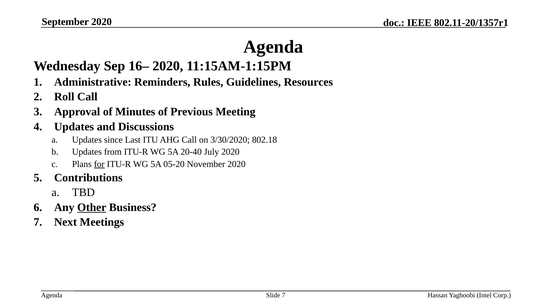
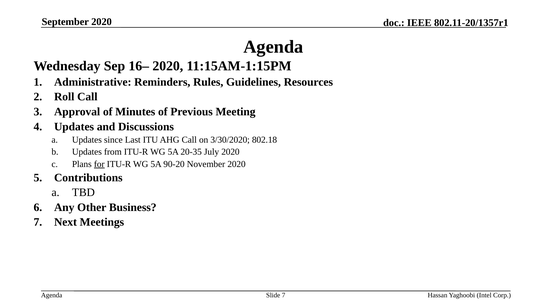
20-40: 20-40 -> 20-35
05-20: 05-20 -> 90-20
Other underline: present -> none
